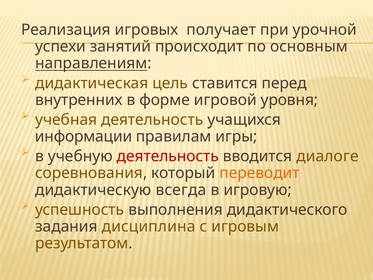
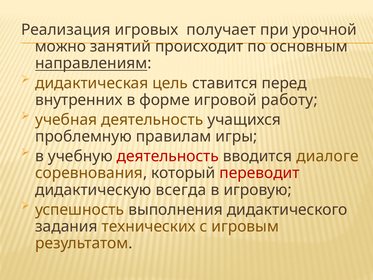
успехи: успехи -> можно
уровня: уровня -> работу
информации: информации -> проблемную
переводит colour: orange -> red
дисциплина: дисциплина -> технических
